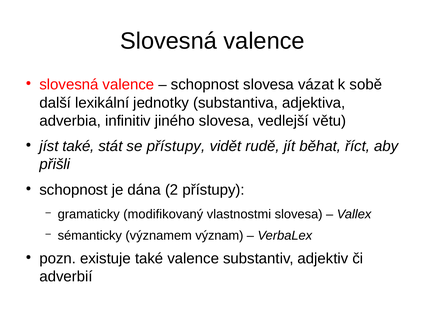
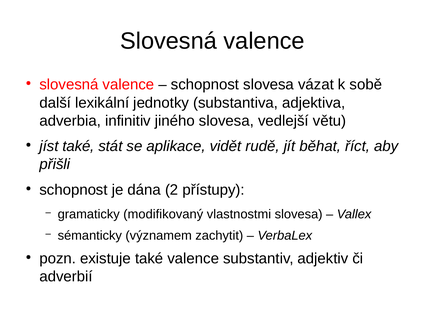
se přístupy: přístupy -> aplikace
význam: význam -> zachytit
